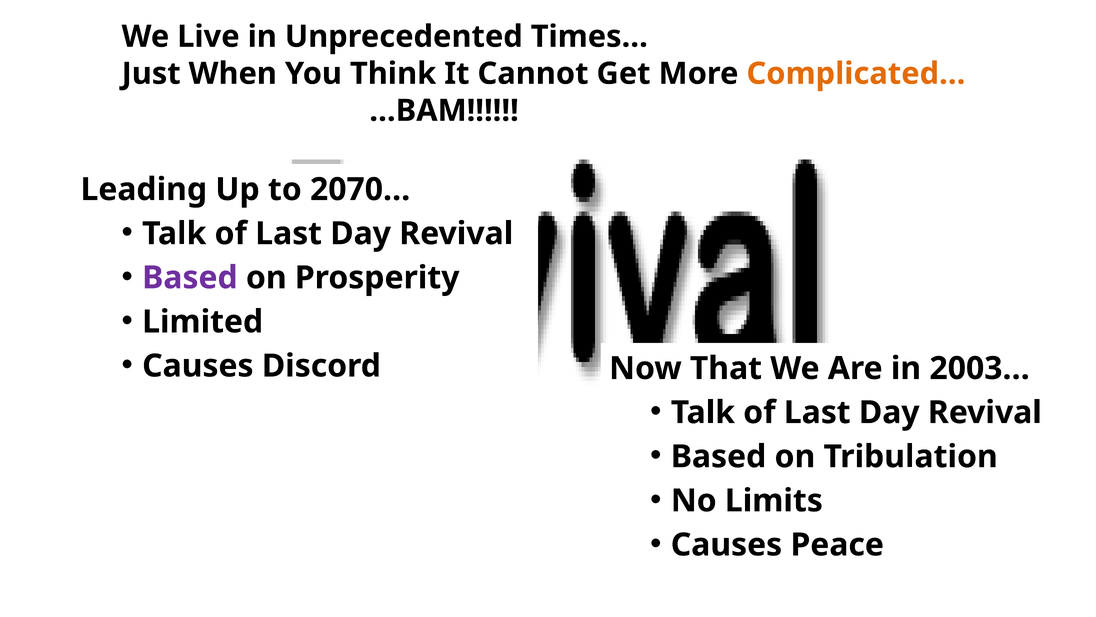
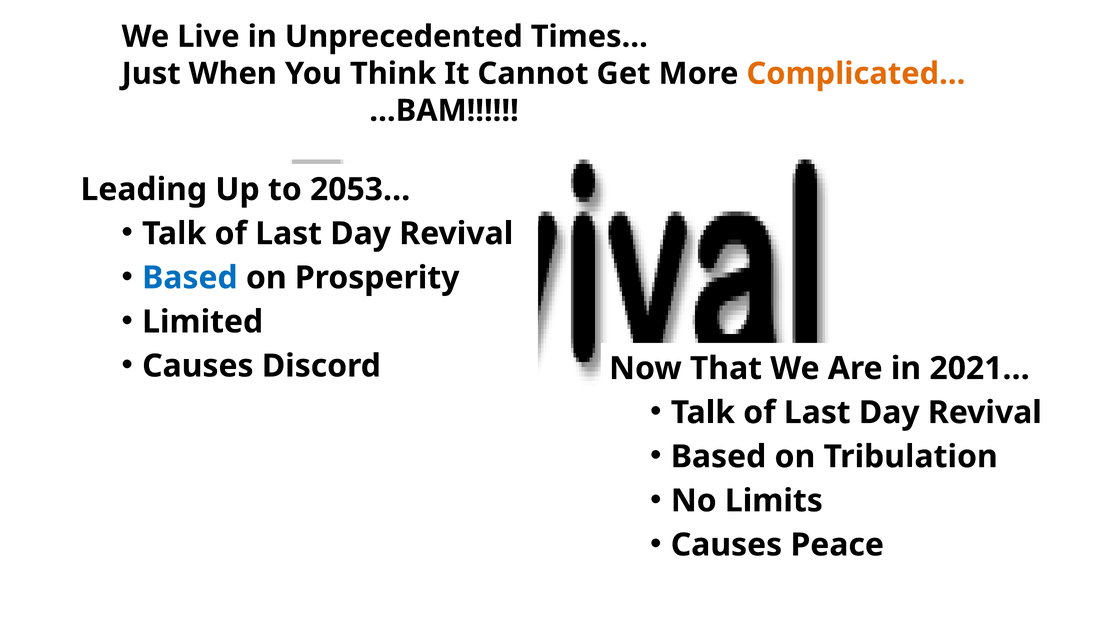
2070…: 2070… -> 2053…
Based at (190, 278) colour: purple -> blue
2003…: 2003… -> 2021…
